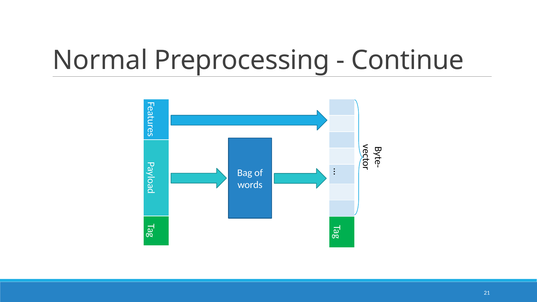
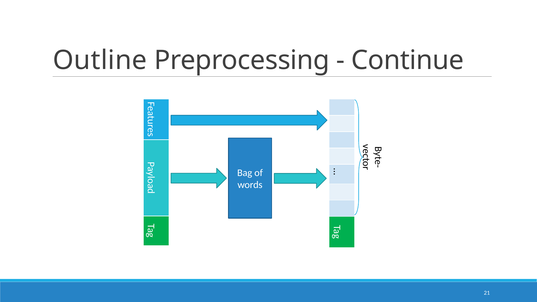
Normal: Normal -> Outline
